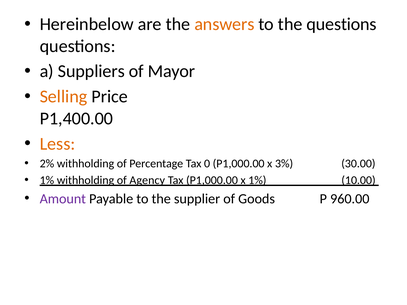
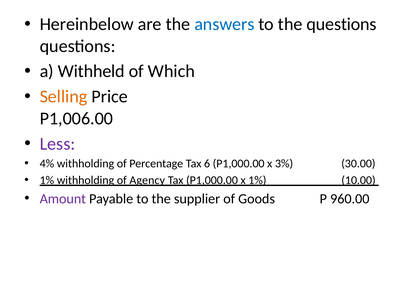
answers colour: orange -> blue
Suppliers: Suppliers -> Withheld
Mayor: Mayor -> Which
P1,400.00: P1,400.00 -> P1,006.00
Less colour: orange -> purple
2%: 2% -> 4%
0: 0 -> 6
